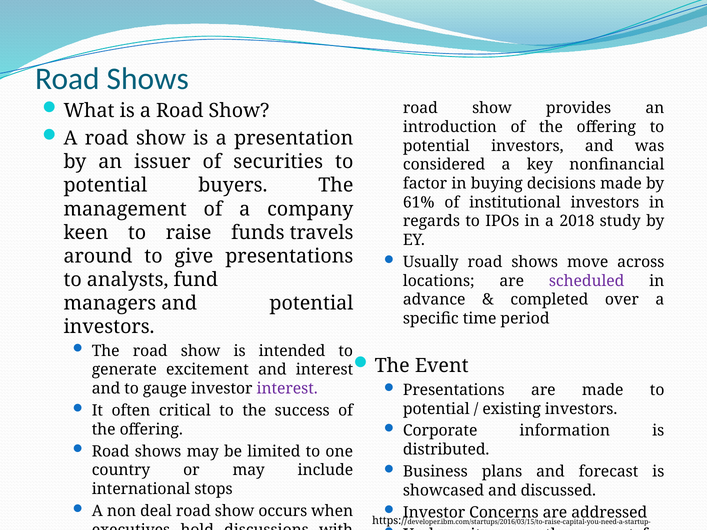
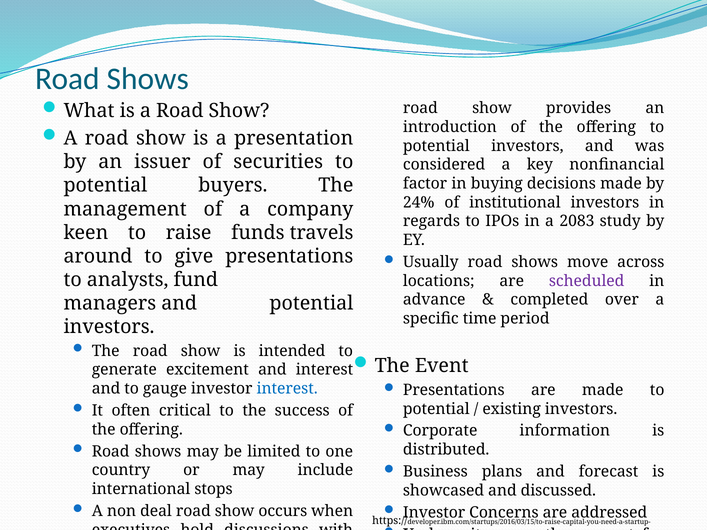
61%: 61% -> 24%
2018: 2018 -> 2083
interest at (287, 389) colour: purple -> blue
